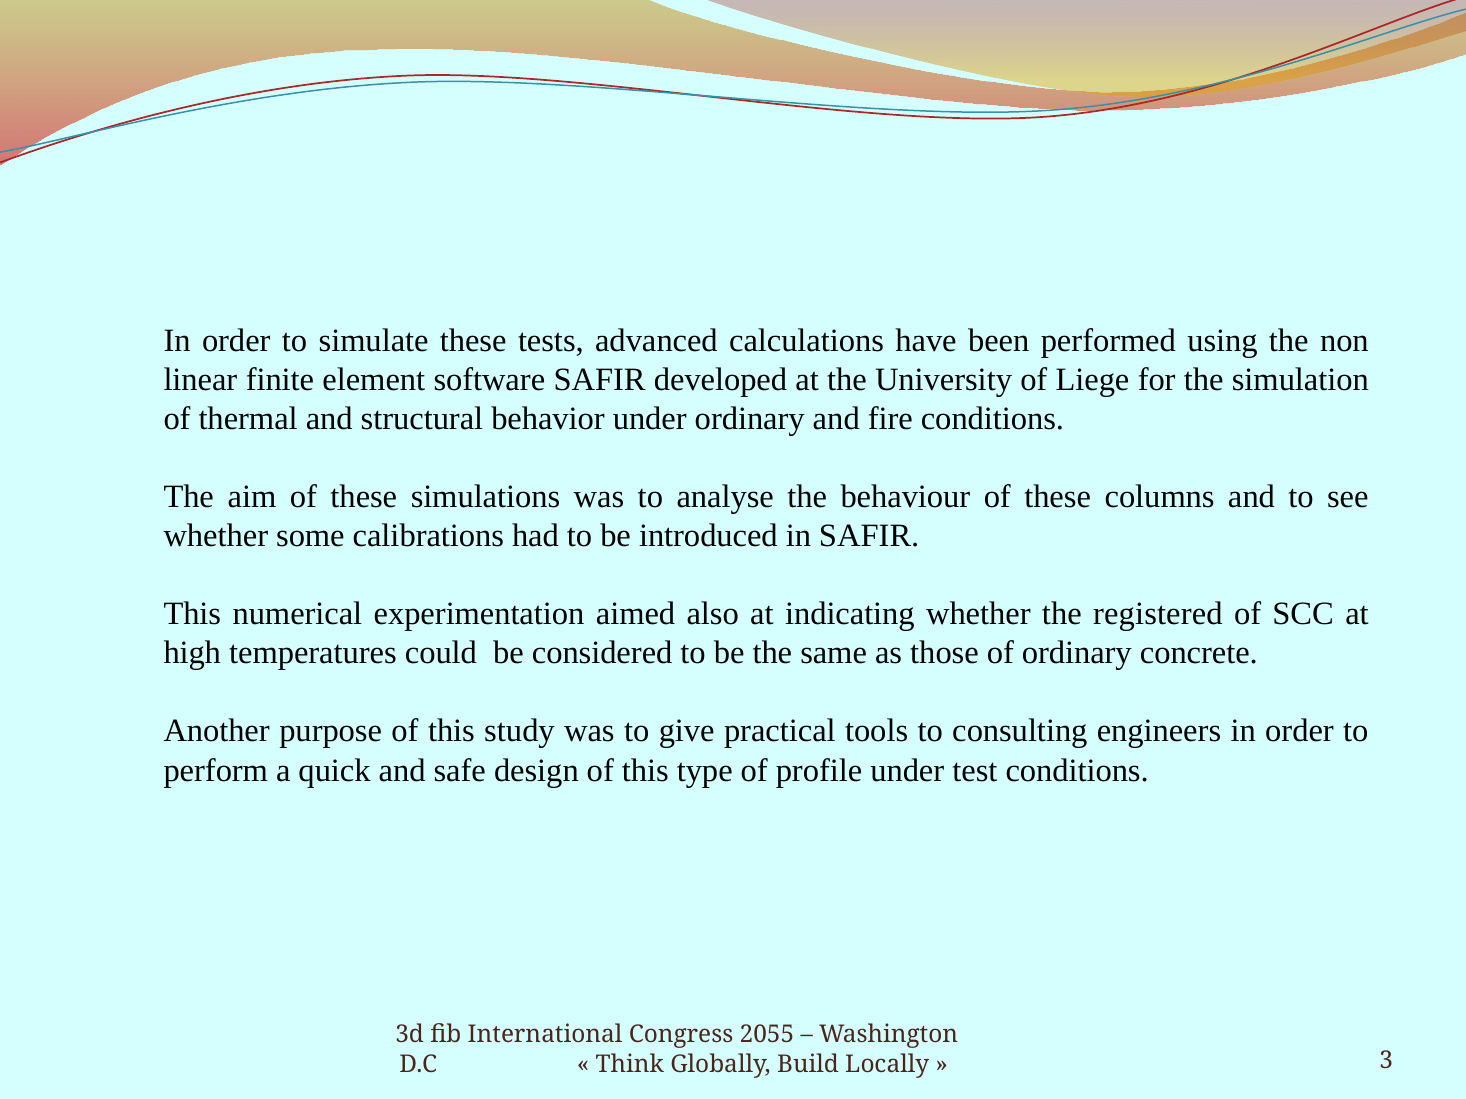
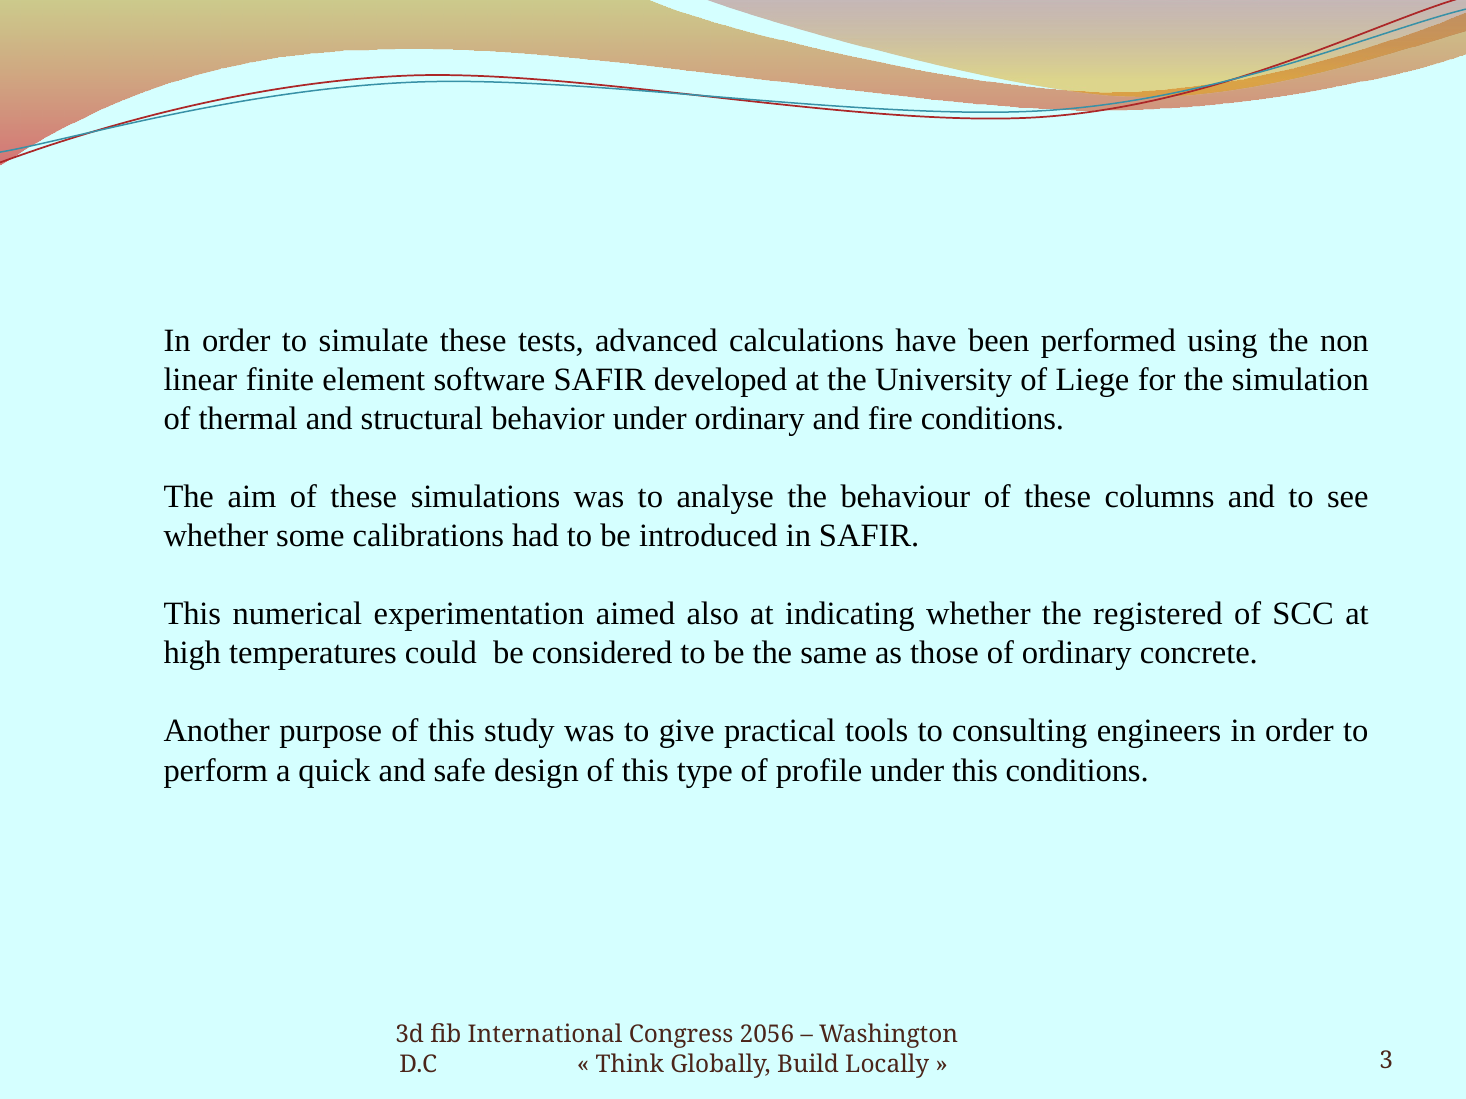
under test: test -> this
2055: 2055 -> 2056
